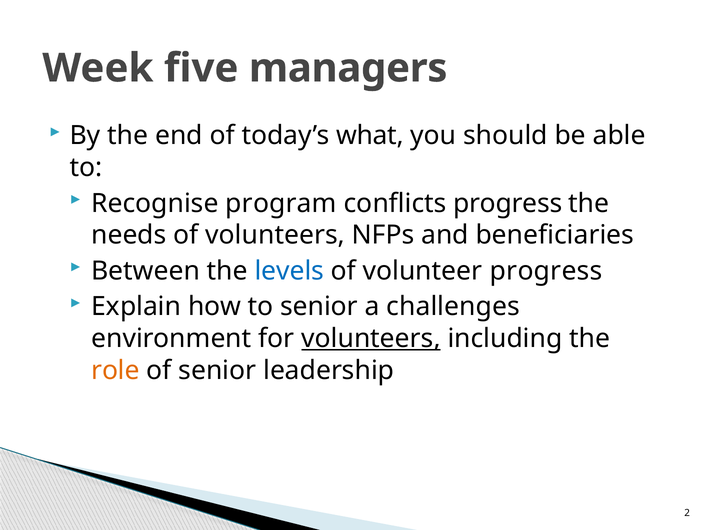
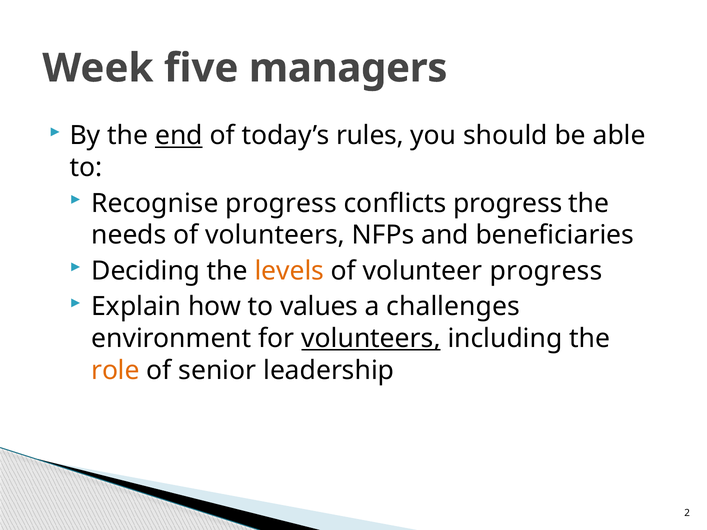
end underline: none -> present
what: what -> rules
Recognise program: program -> progress
Between: Between -> Deciding
levels colour: blue -> orange
to senior: senior -> values
